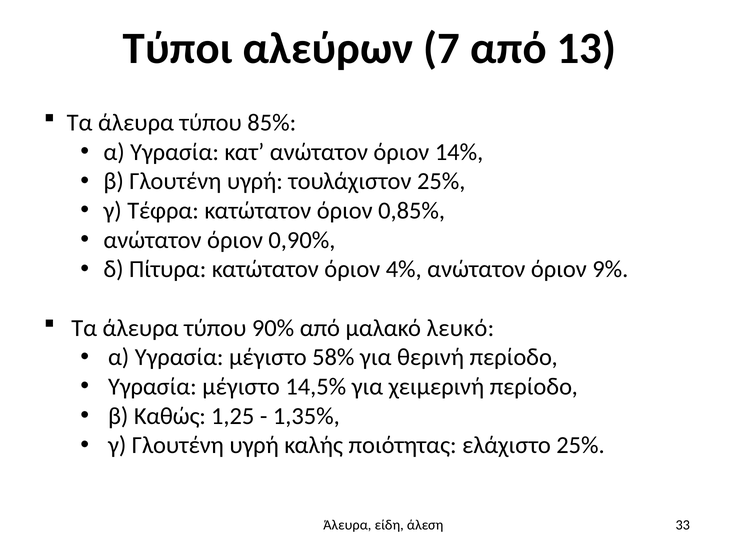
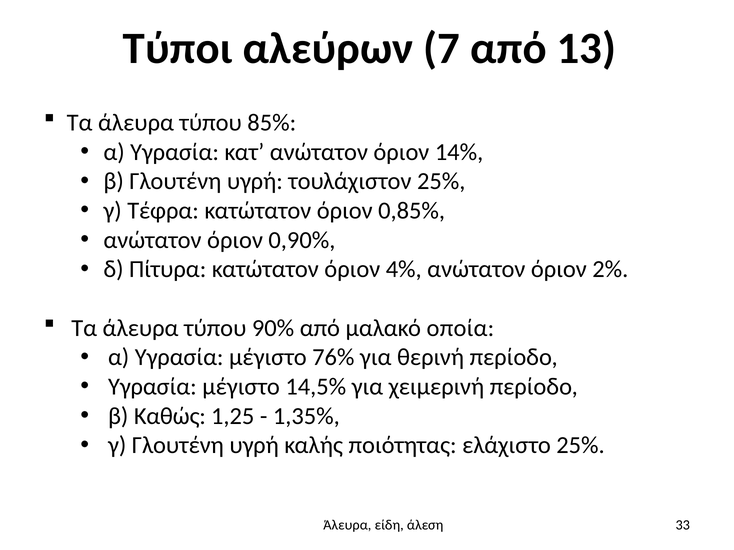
9%: 9% -> 2%
λευκό: λευκό -> οποία
58%: 58% -> 76%
